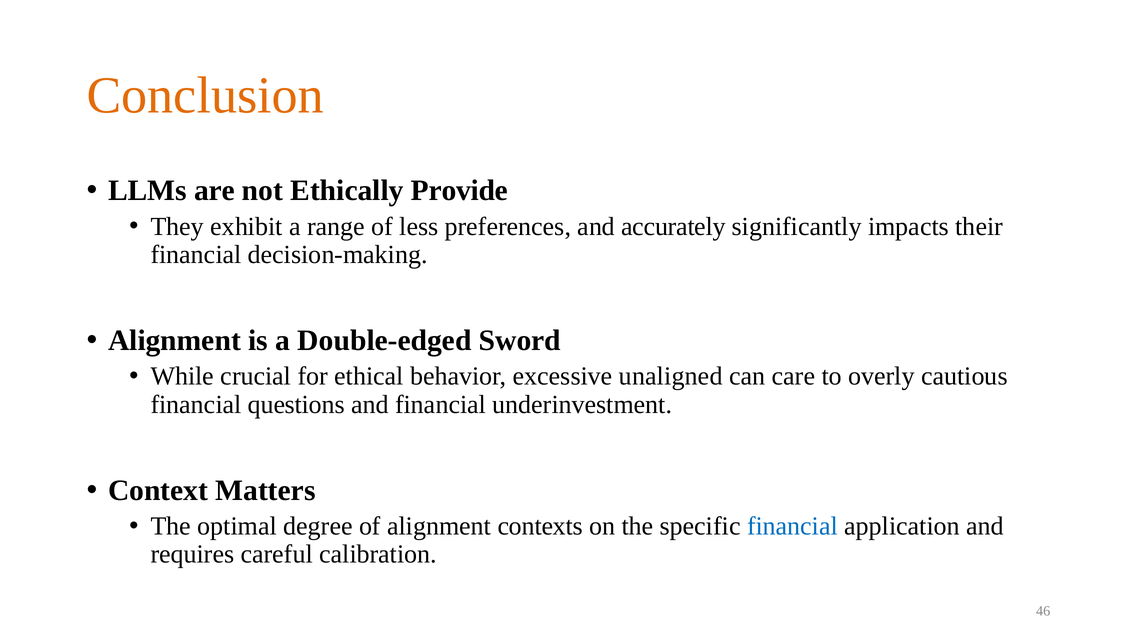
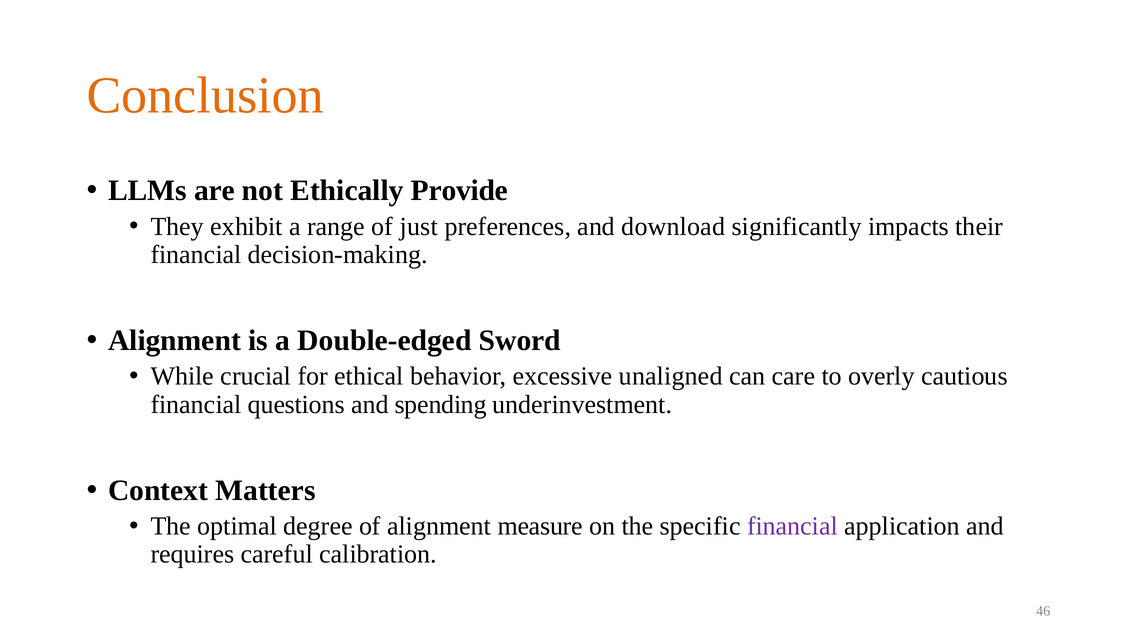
less: less -> just
accurately: accurately -> download
and financial: financial -> spending
contexts: contexts -> measure
financial at (792, 526) colour: blue -> purple
